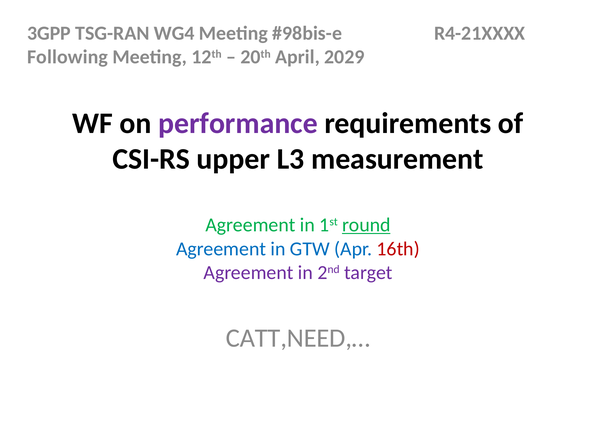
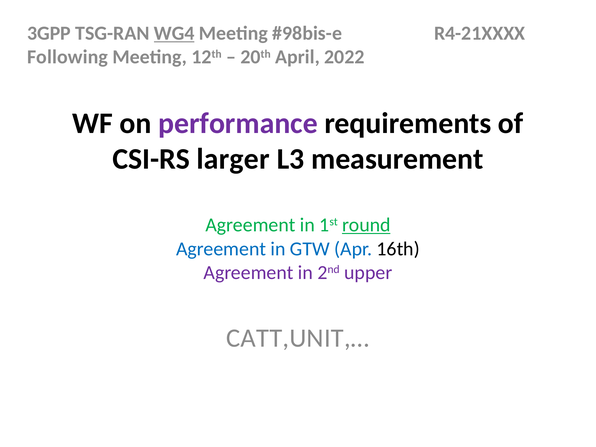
WG4 underline: none -> present
2029: 2029 -> 2022
upper: upper -> larger
16th colour: red -> black
target: target -> upper
CATT,NEED,…: CATT,NEED,… -> CATT,UNIT,…
